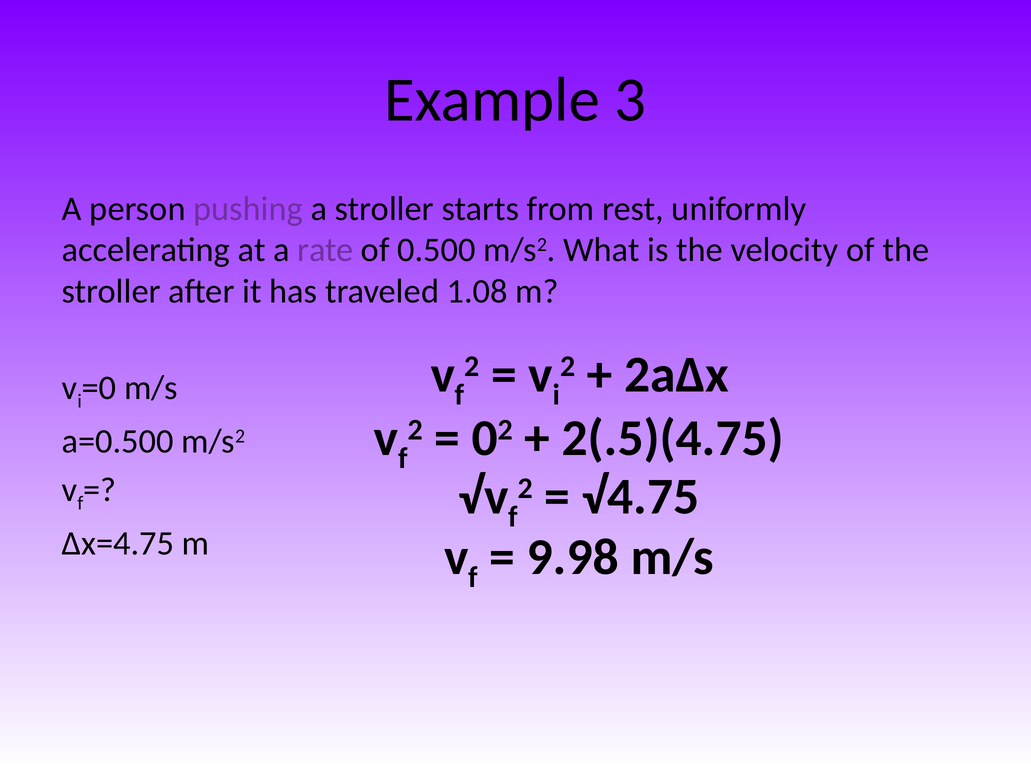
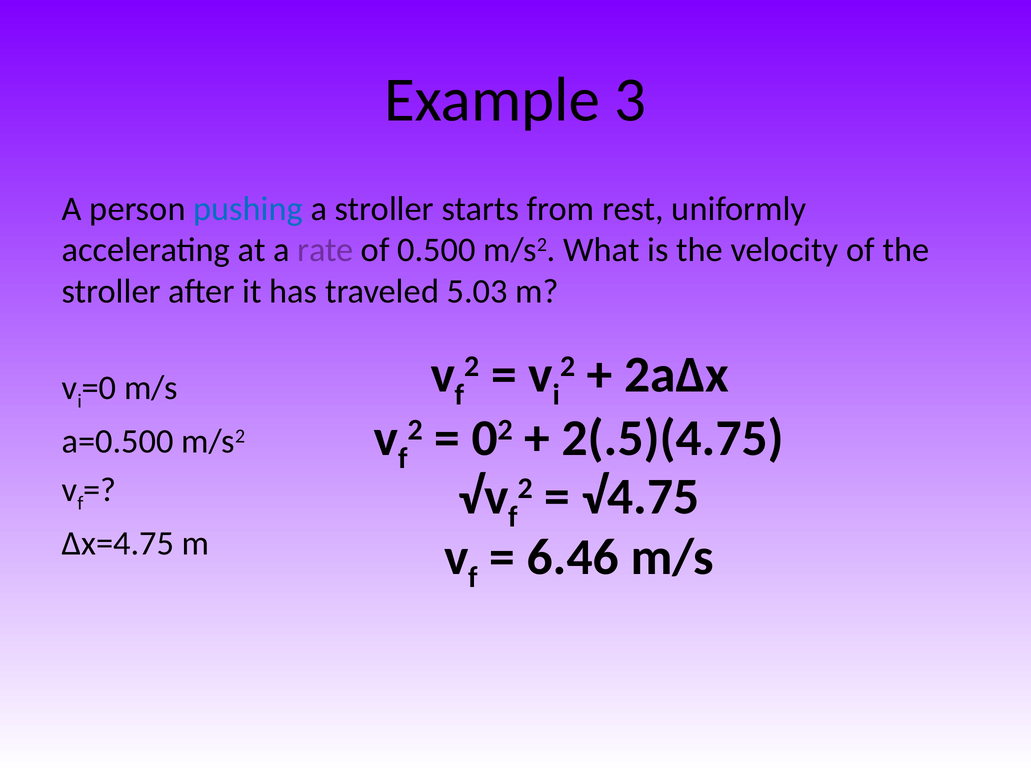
pushing colour: purple -> blue
1.08: 1.08 -> 5.03
9.98: 9.98 -> 6.46
